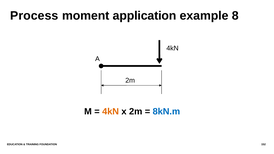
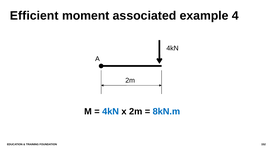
Process: Process -> Efficient
application: application -> associated
8: 8 -> 4
4kN at (111, 112) colour: orange -> blue
